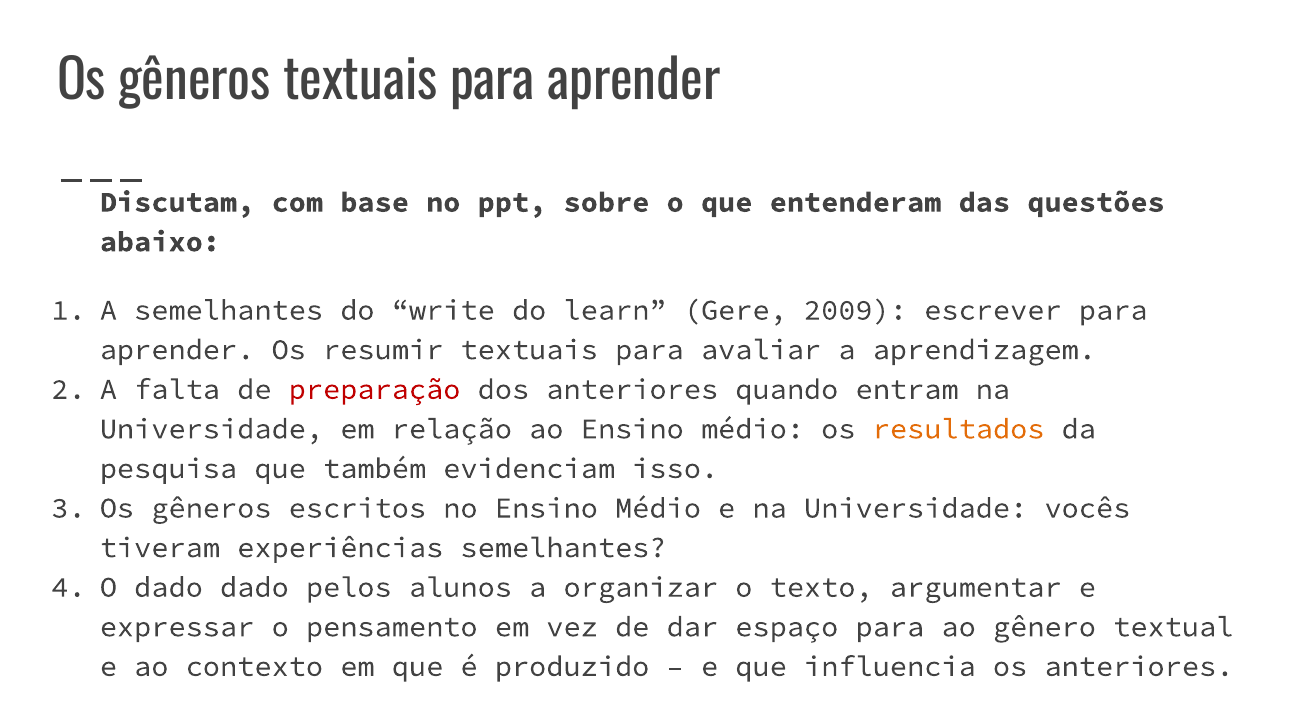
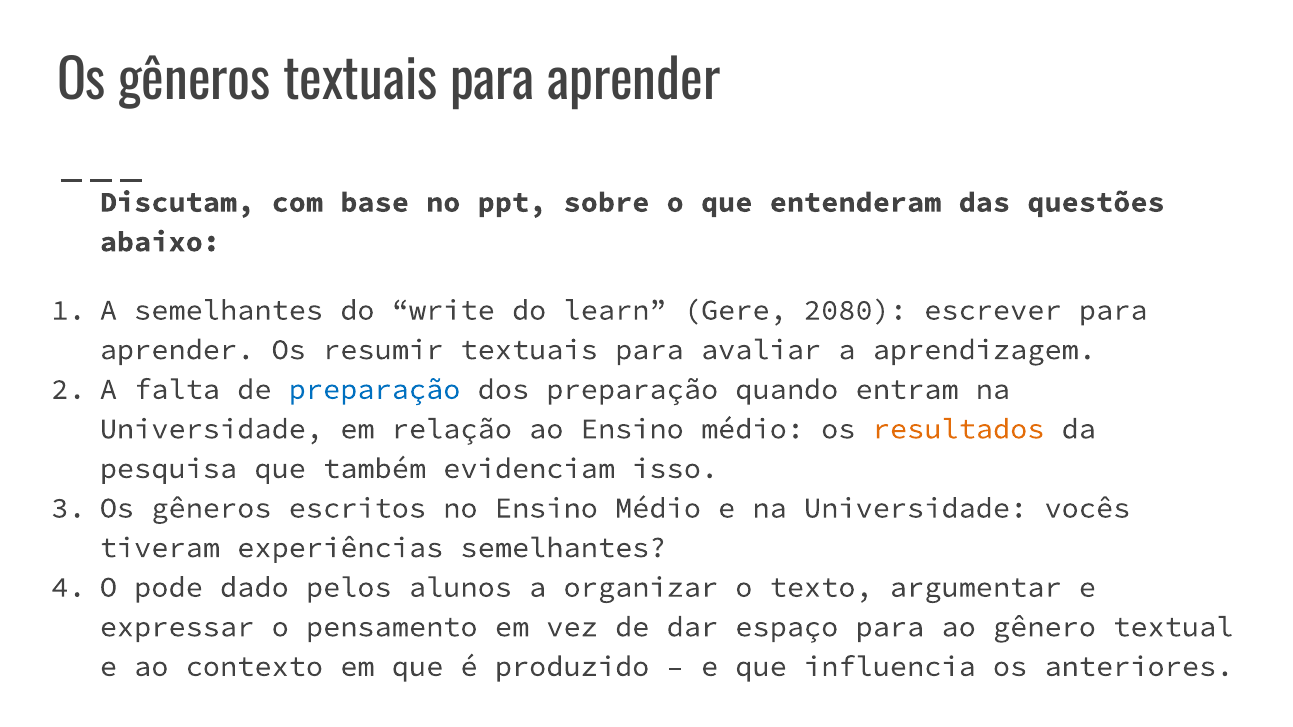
2009: 2009 -> 2080
preparação at (375, 389) colour: red -> blue
dos anteriores: anteriores -> preparação
O dado: dado -> pode
